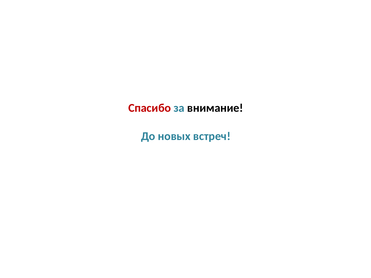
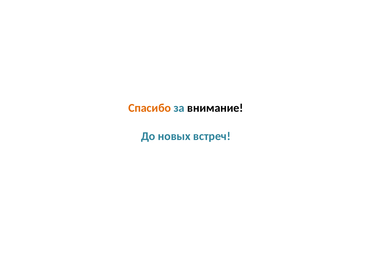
Спасибо colour: red -> orange
